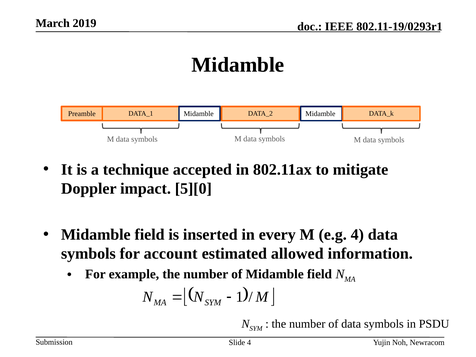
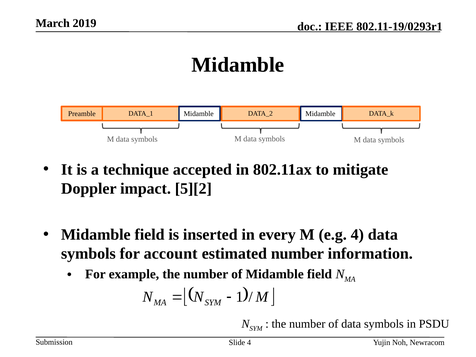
5][0: 5][0 -> 5][2
estimated allowed: allowed -> number
